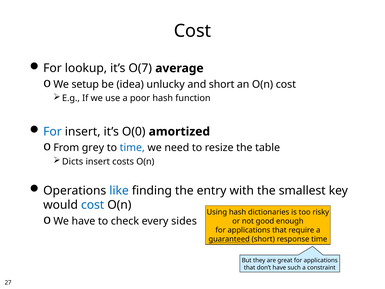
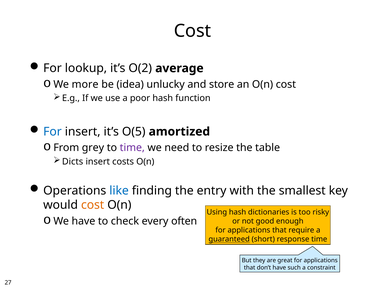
O(7: O(7 -> O(2
setup: setup -> more
and short: short -> store
O(0: O(0 -> O(5
time at (132, 148) colour: blue -> purple
cost at (93, 205) colour: blue -> orange
sides: sides -> often
